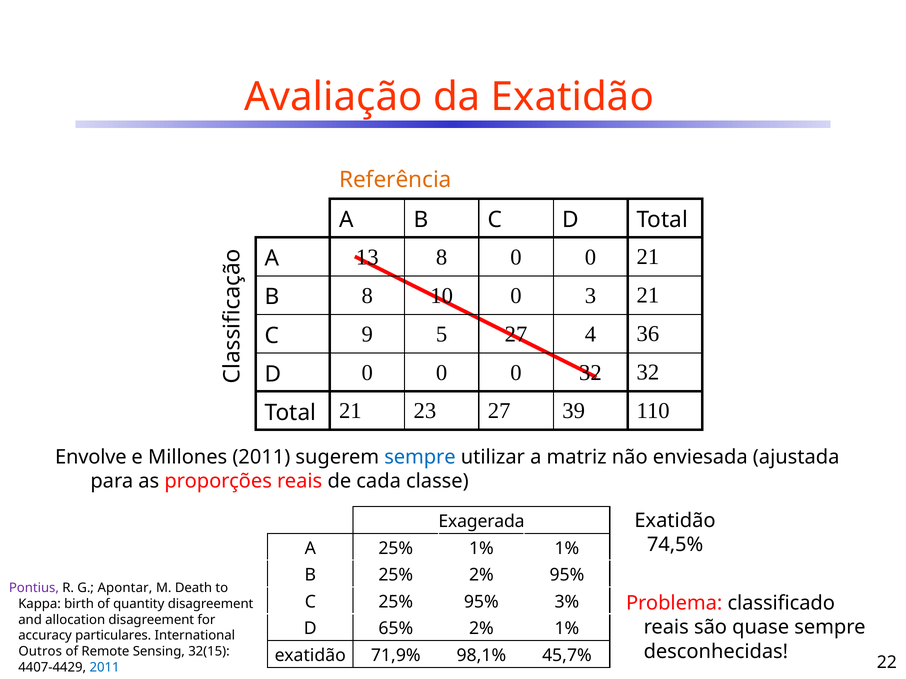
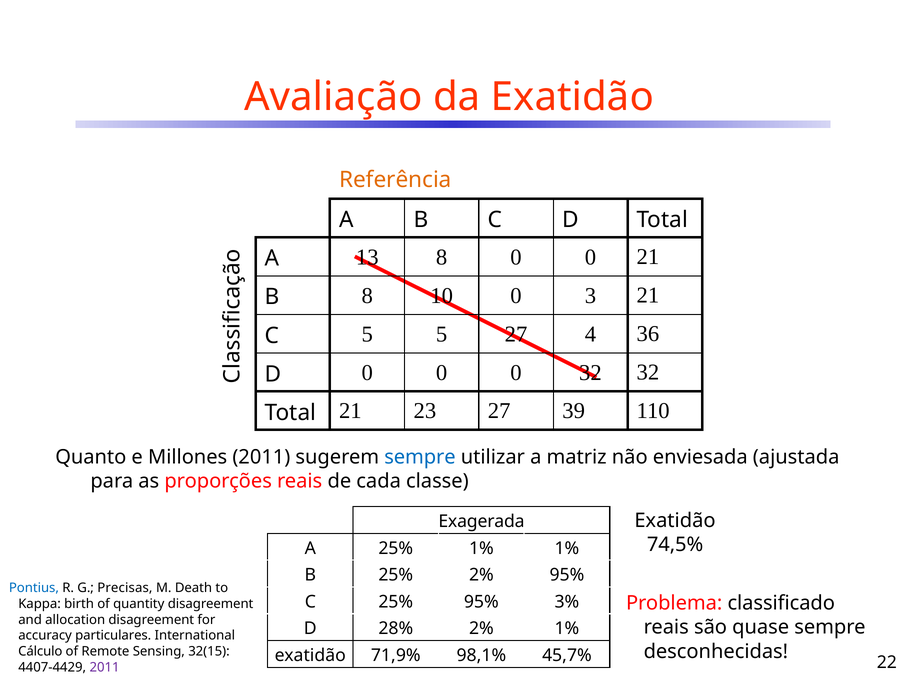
C 9: 9 -> 5
Envolve: Envolve -> Quanto
Pontius colour: purple -> blue
Apontar: Apontar -> Precisas
65%: 65% -> 28%
Outros: Outros -> Cálculo
2011 at (105, 668) colour: blue -> purple
